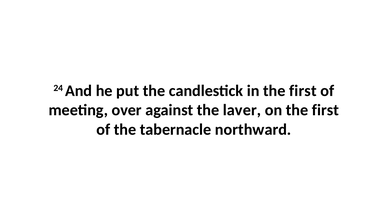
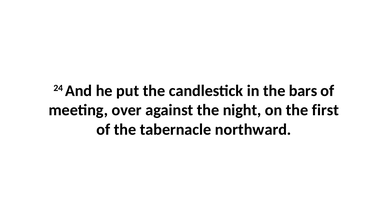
in the first: first -> bars
laver: laver -> night
